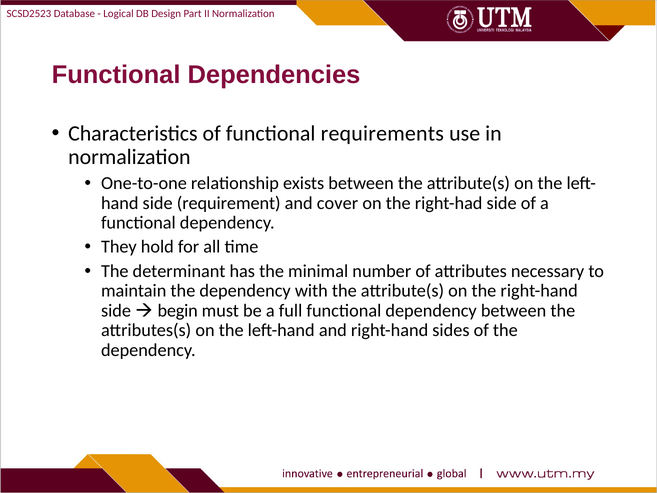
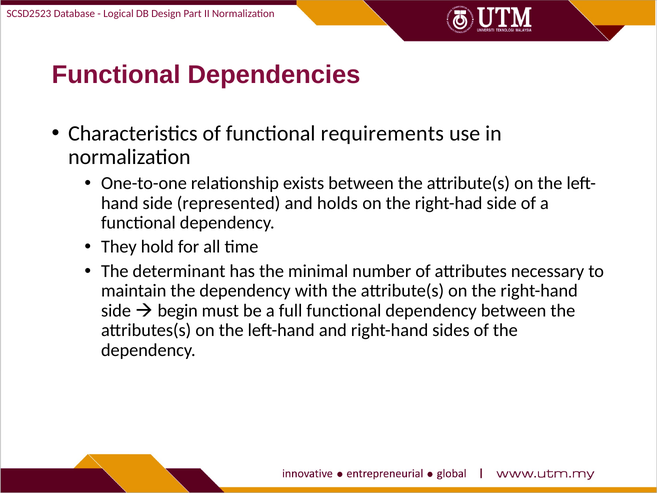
requirement: requirement -> represented
cover: cover -> holds
